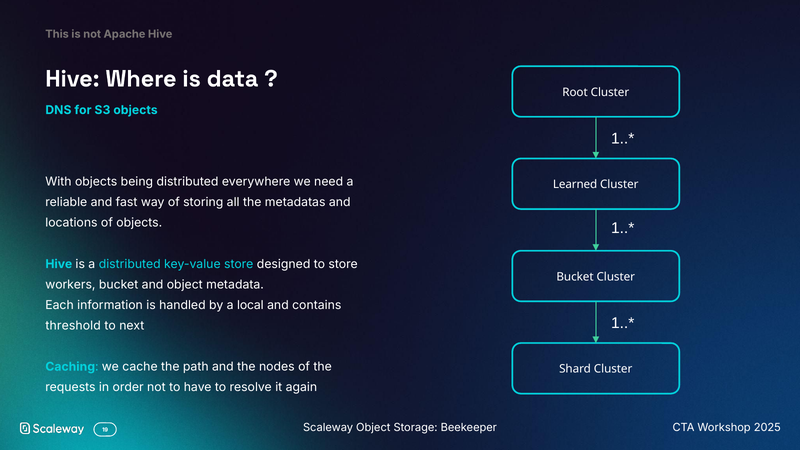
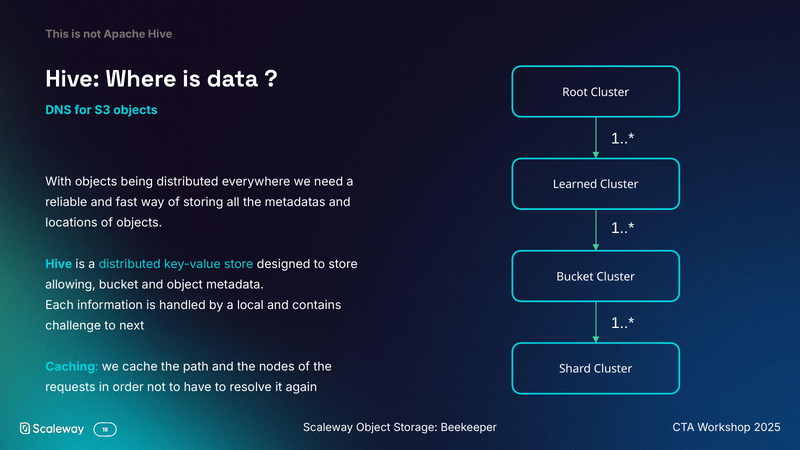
workers: workers -> allowing
threshold: threshold -> challenge
